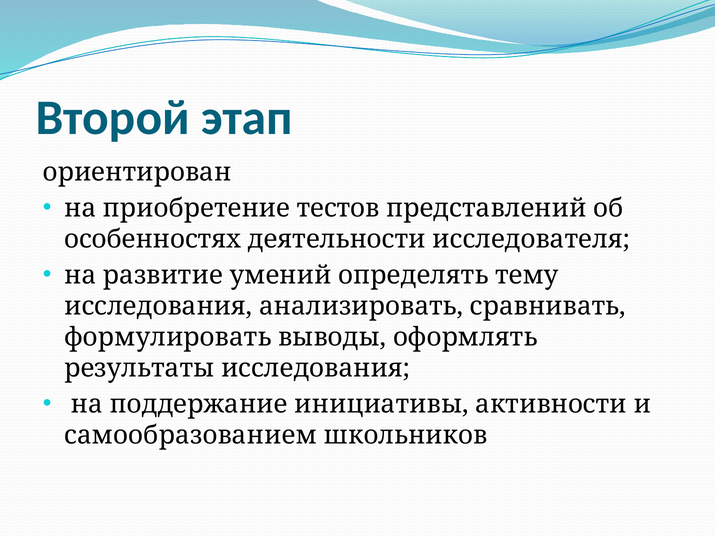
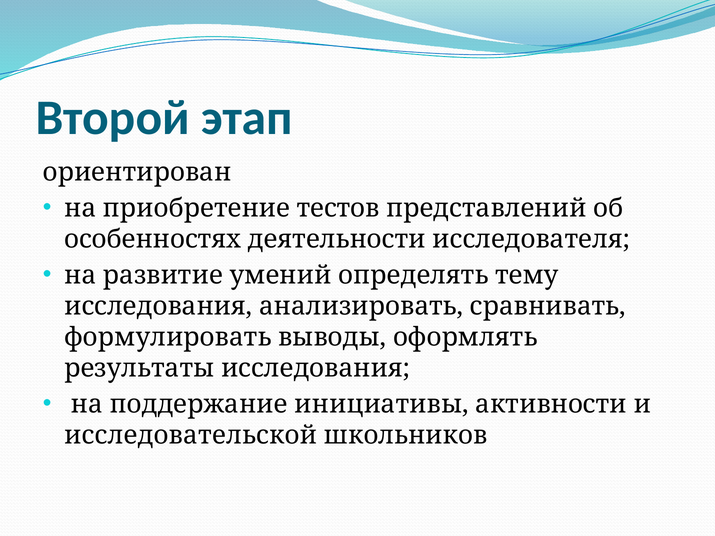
самообразованием: самообразованием -> исследовательской
